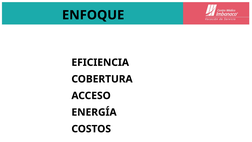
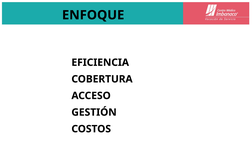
ENERGÍA: ENERGÍA -> GESTIÓN
